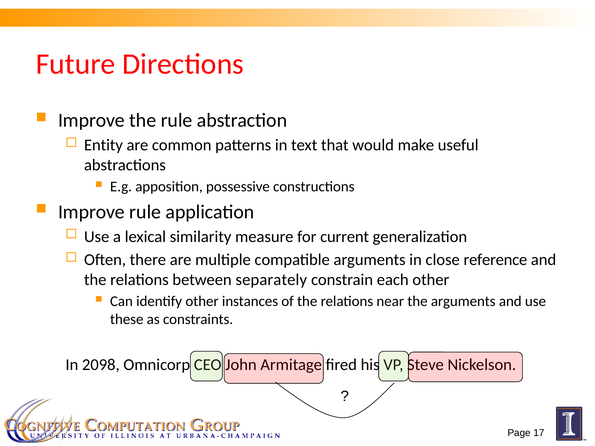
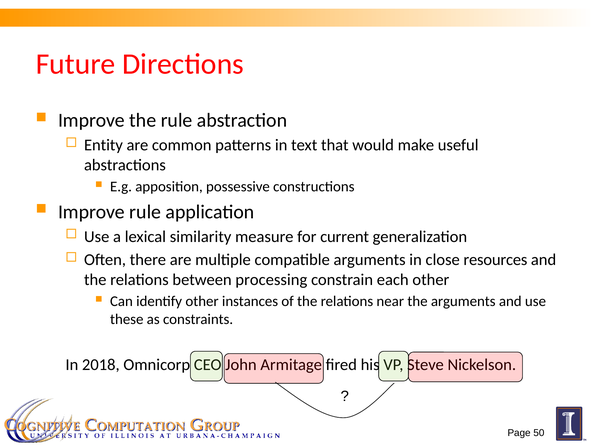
reference: reference -> resources
separately: separately -> processing
2098: 2098 -> 2018
17: 17 -> 50
